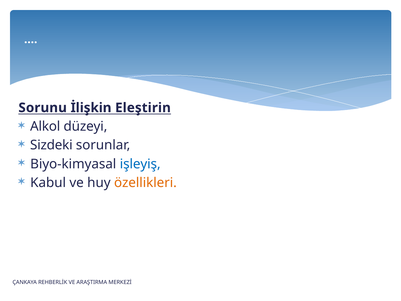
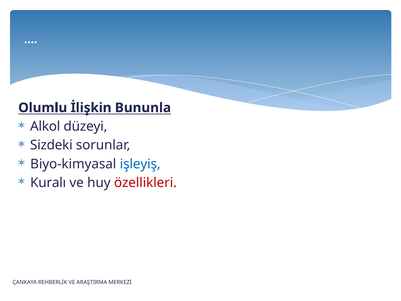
Sorunu: Sorunu -> Olumlu
Eleştirin: Eleştirin -> Bununla
Kabul: Kabul -> Kuralı
özellikleri colour: orange -> red
